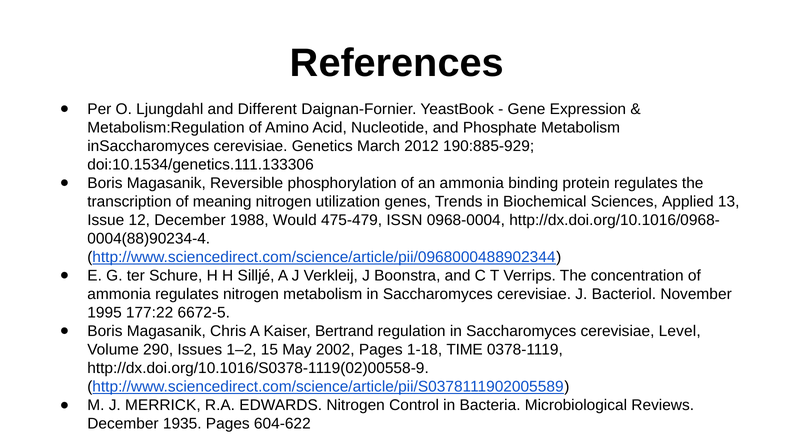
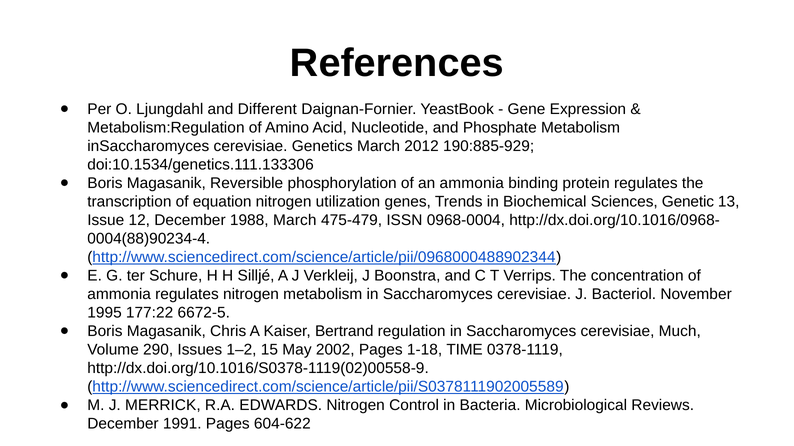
meaning: meaning -> equation
Applied: Applied -> Genetic
1988 Would: Would -> March
Level: Level -> Much
1935: 1935 -> 1991
